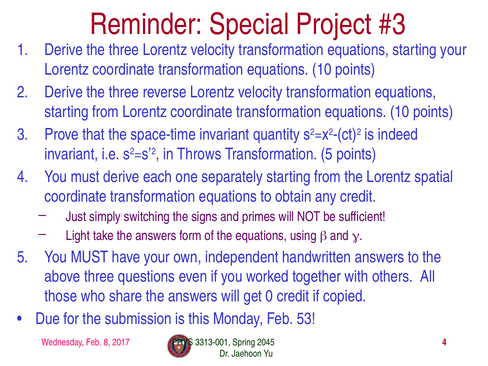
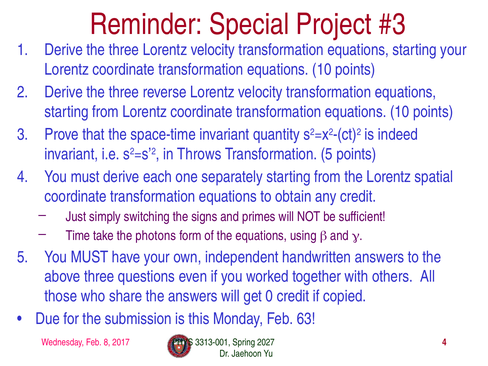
Light: Light -> Time
take the answers: answers -> photons
53: 53 -> 63
2045: 2045 -> 2027
